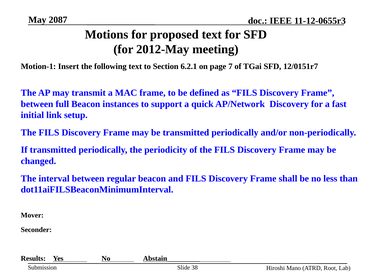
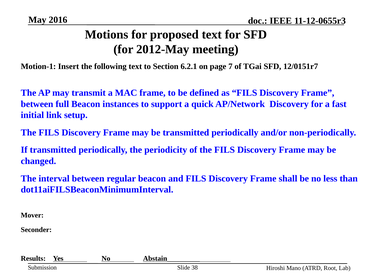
2087: 2087 -> 2016
